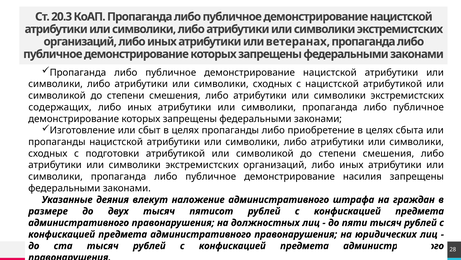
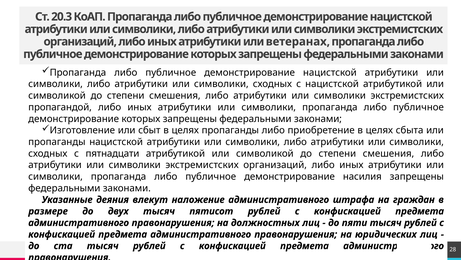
содержащих: содержащих -> пропагандой
подготовки: подготовки -> пятнадцати
